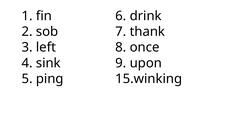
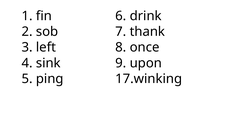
15.winking: 15.winking -> 17.winking
